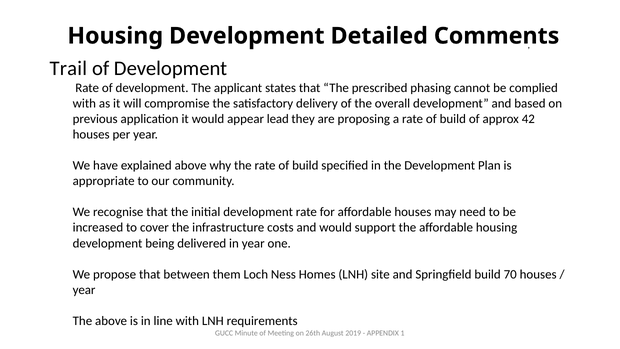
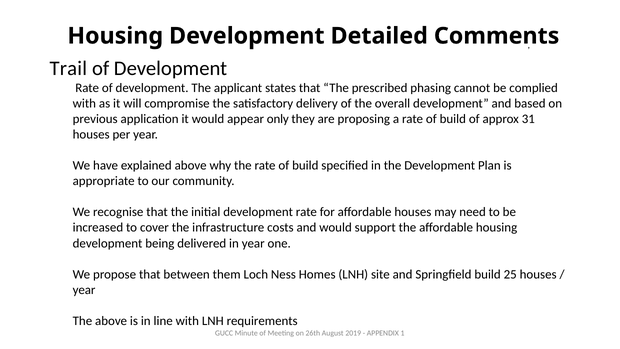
lead: lead -> only
42: 42 -> 31
70: 70 -> 25
